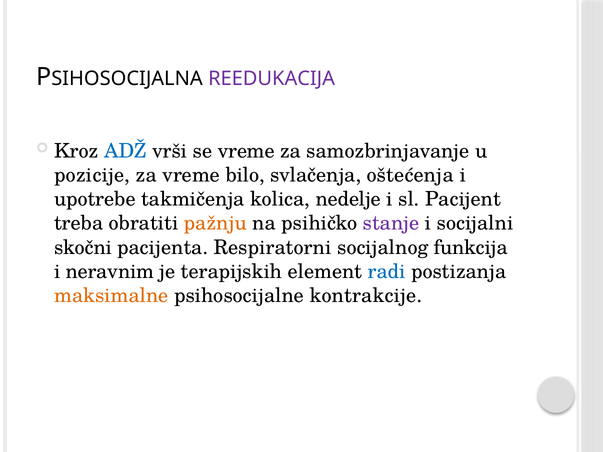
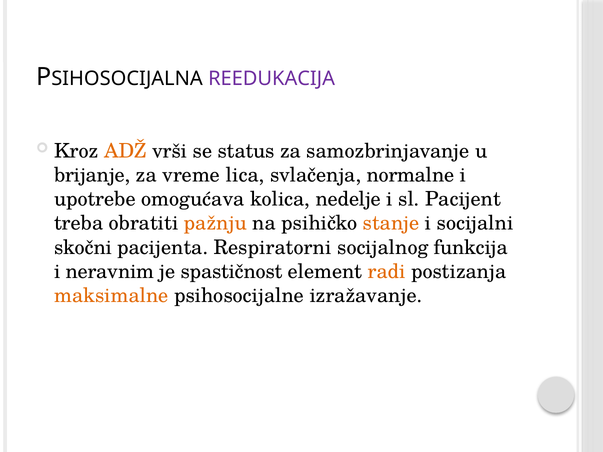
ADŽ colour: blue -> orange
se vreme: vreme -> status
pozicije: pozicije -> brijanje
bilo: bilo -> lica
oštećenja: oštećenja -> normalne
takmičenja: takmičenja -> omogućava
stanje colour: purple -> orange
terapijskih: terapijskih -> spastičnost
radi colour: blue -> orange
kontrakcije: kontrakcije -> izražavanje
